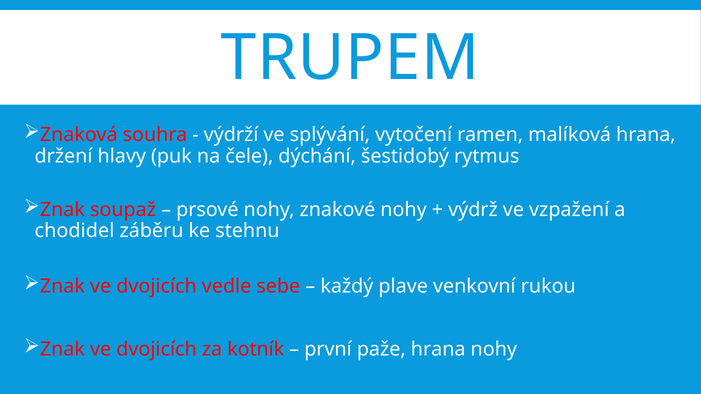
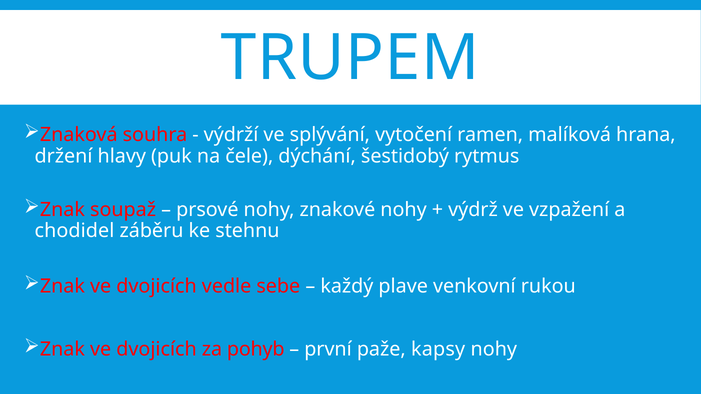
kotník: kotník -> pohyb
paže hrana: hrana -> kapsy
